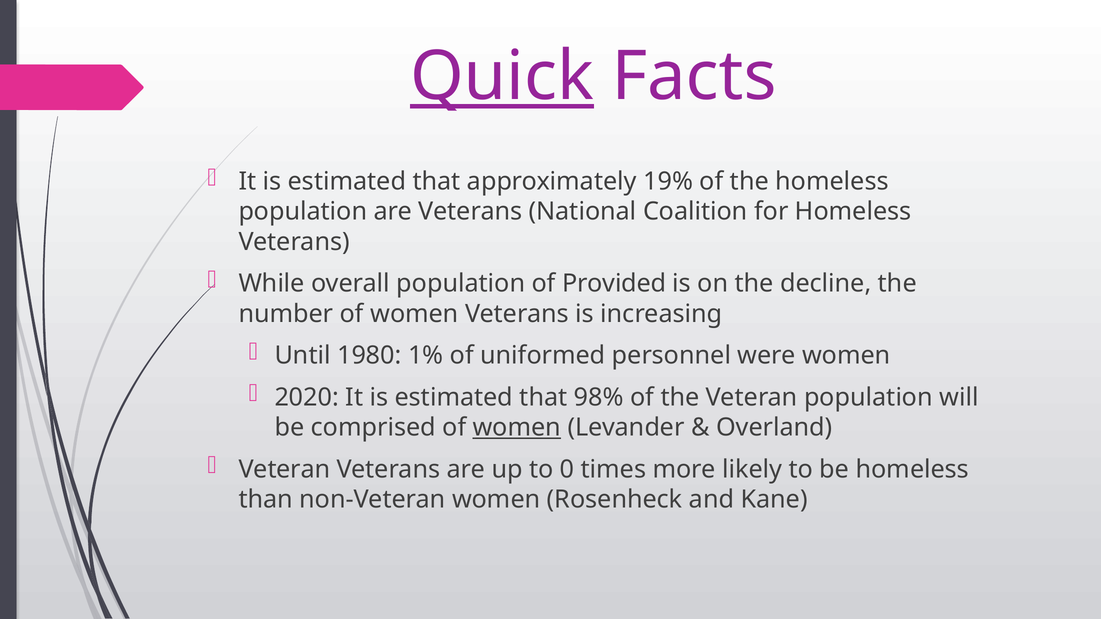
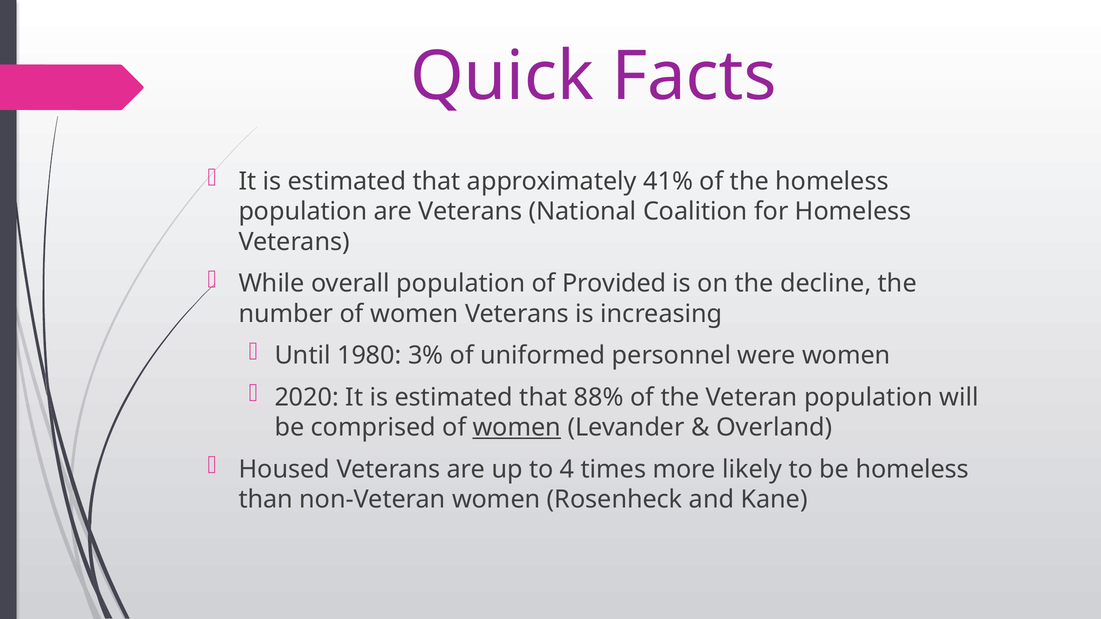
Quick underline: present -> none
19%: 19% -> 41%
1%: 1% -> 3%
98%: 98% -> 88%
Veteran at (284, 469): Veteran -> Housed
0: 0 -> 4
